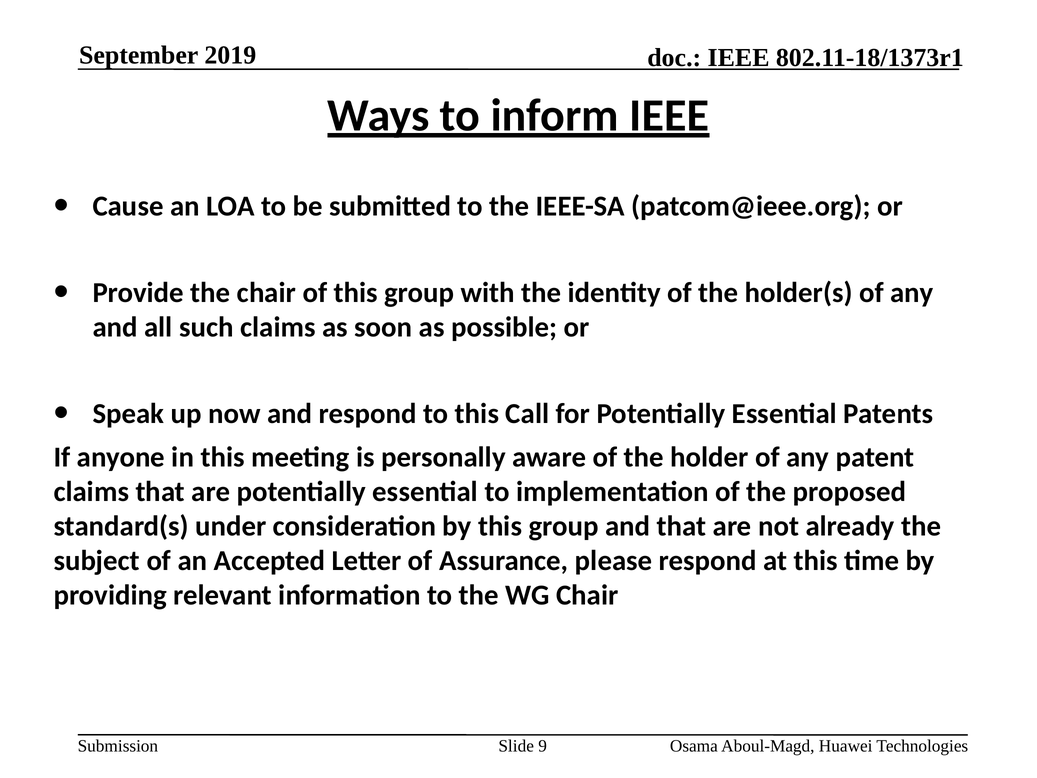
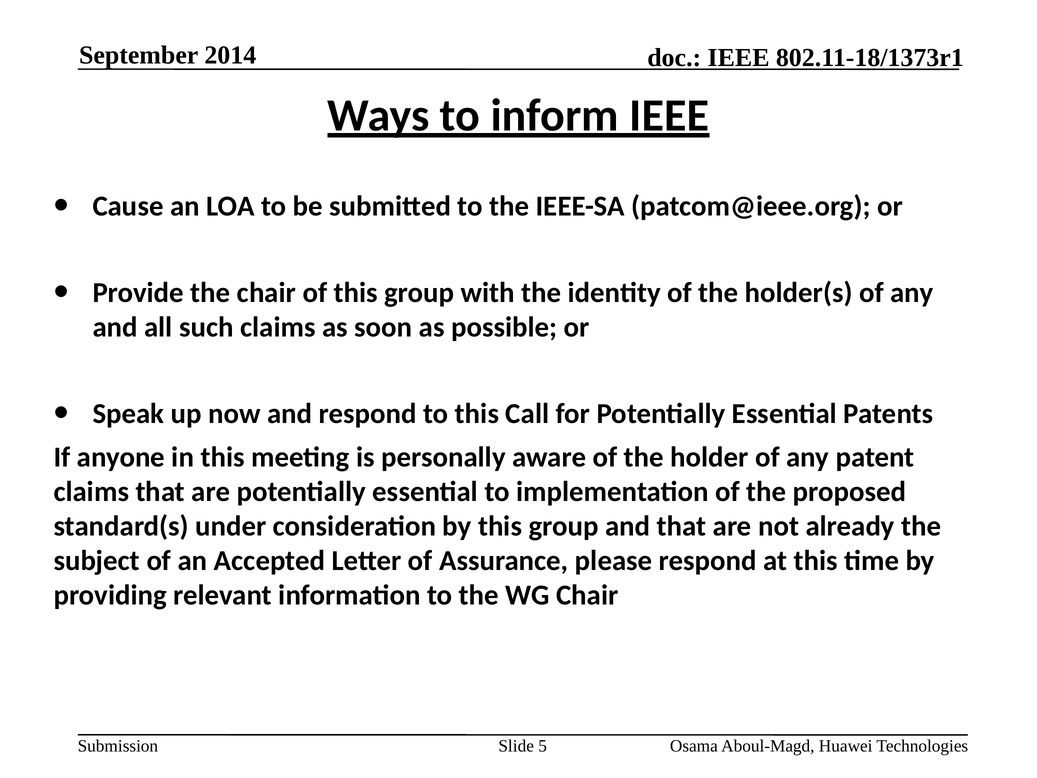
2019: 2019 -> 2014
9: 9 -> 5
